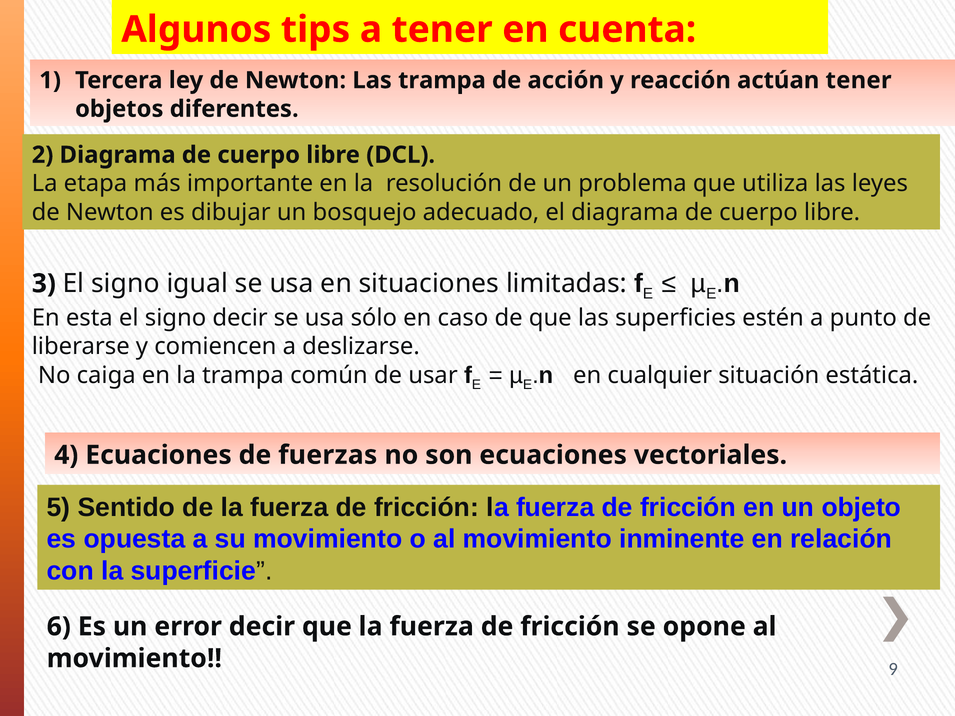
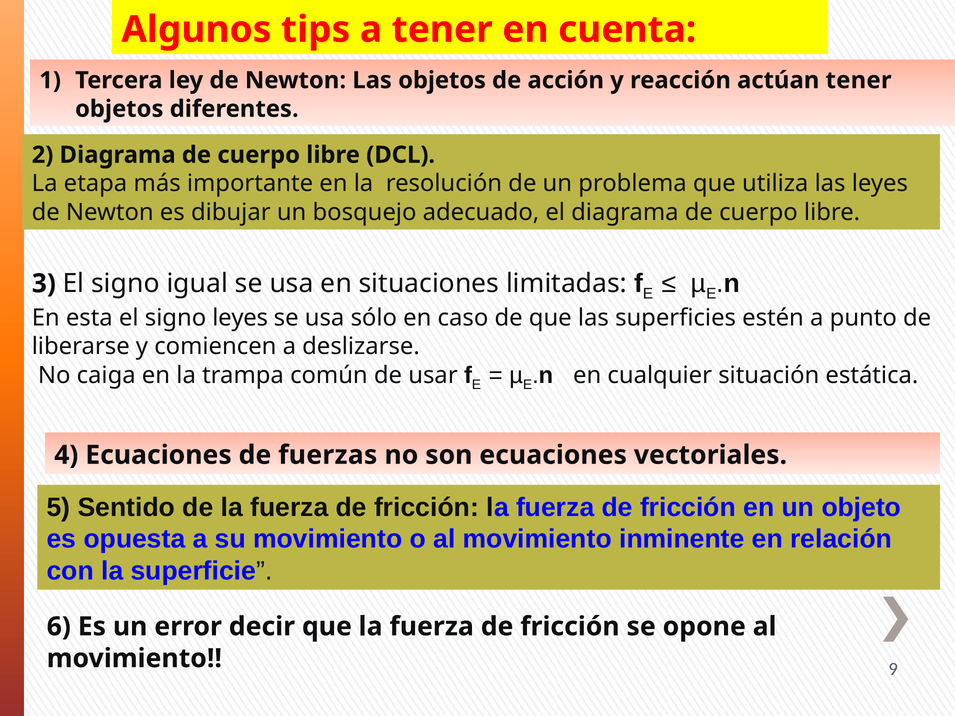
Las trampa: trampa -> objetos
signo decir: decir -> leyes
